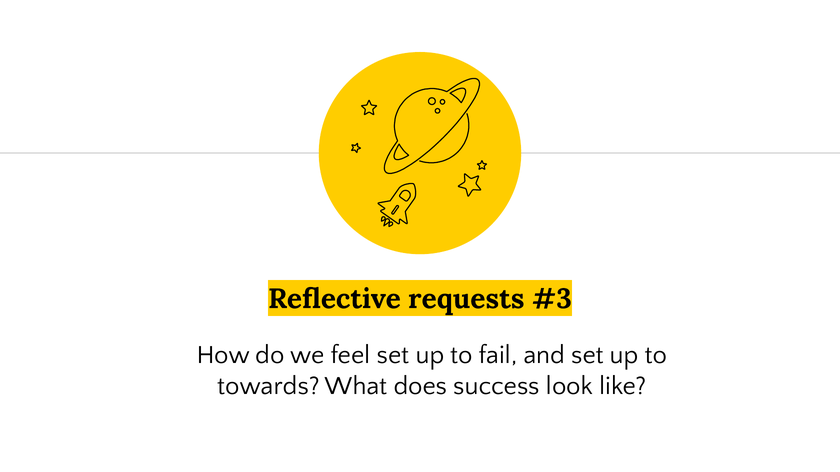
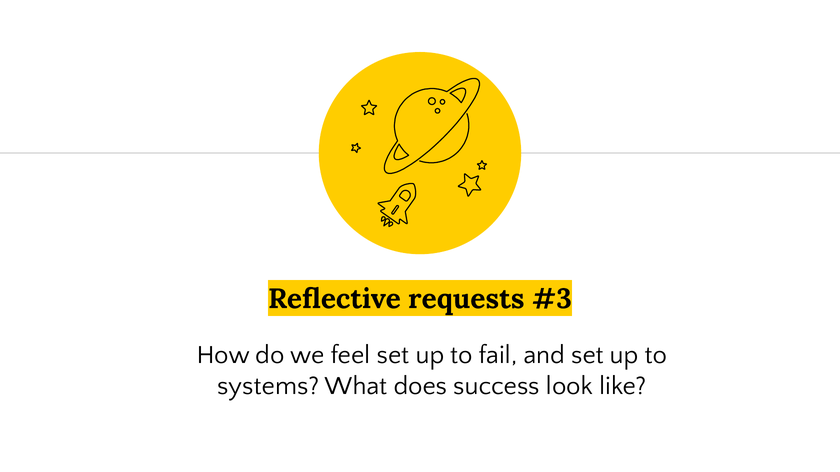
towards: towards -> systems
